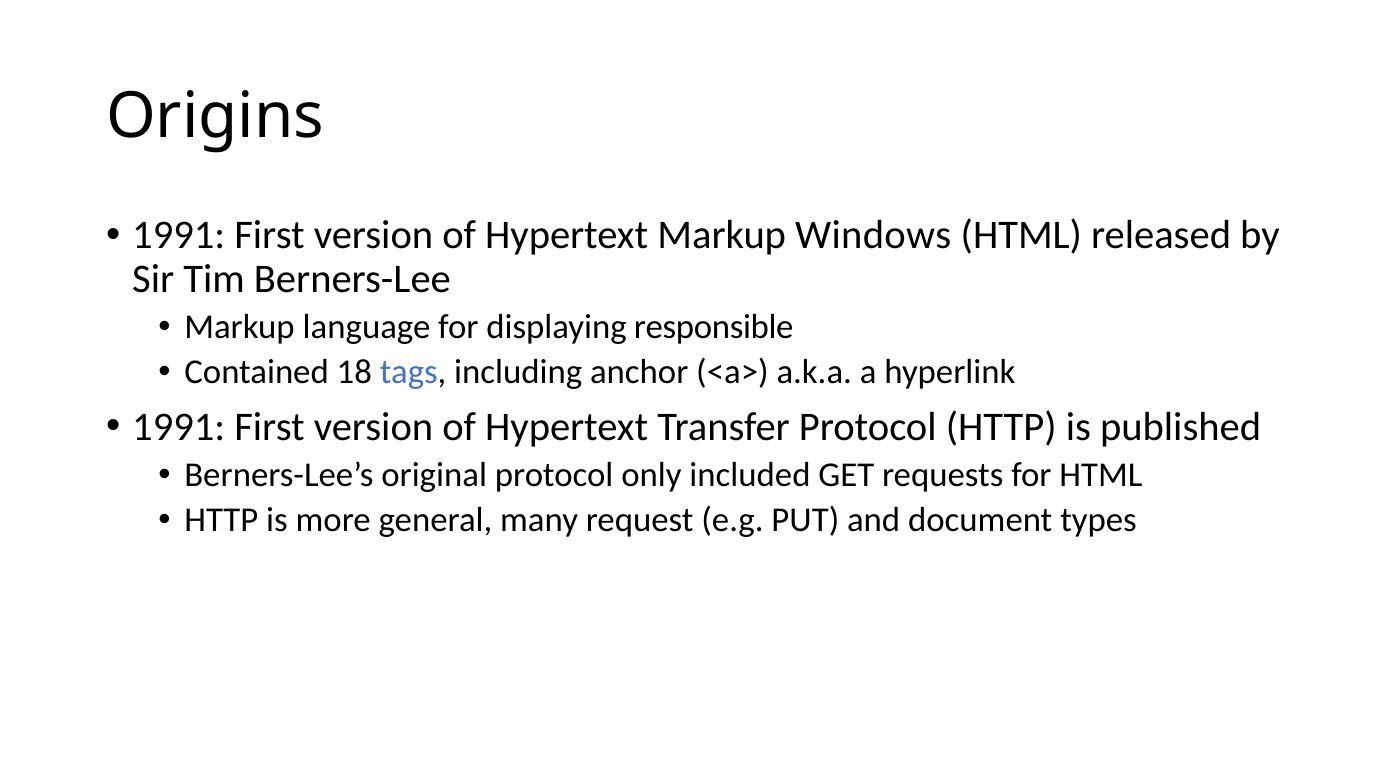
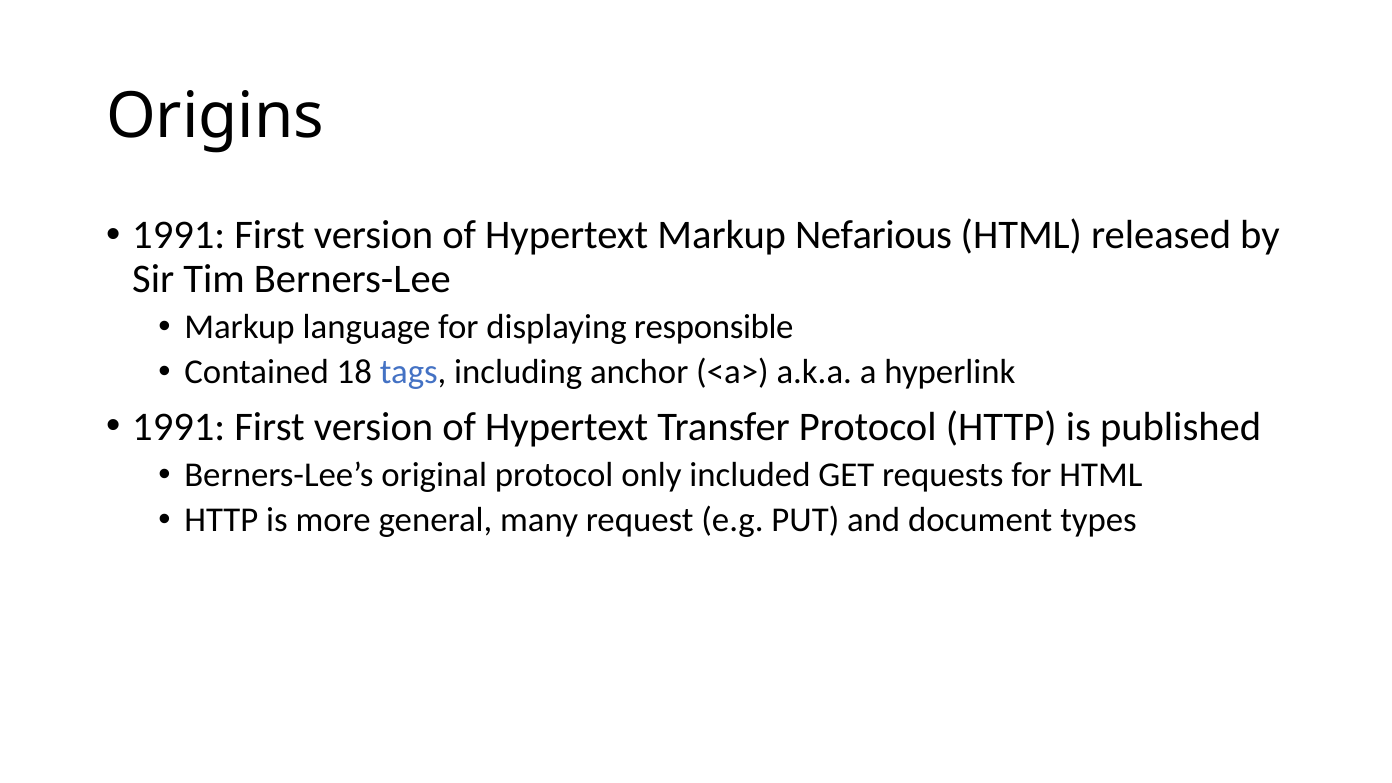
Windows: Windows -> Nefarious
